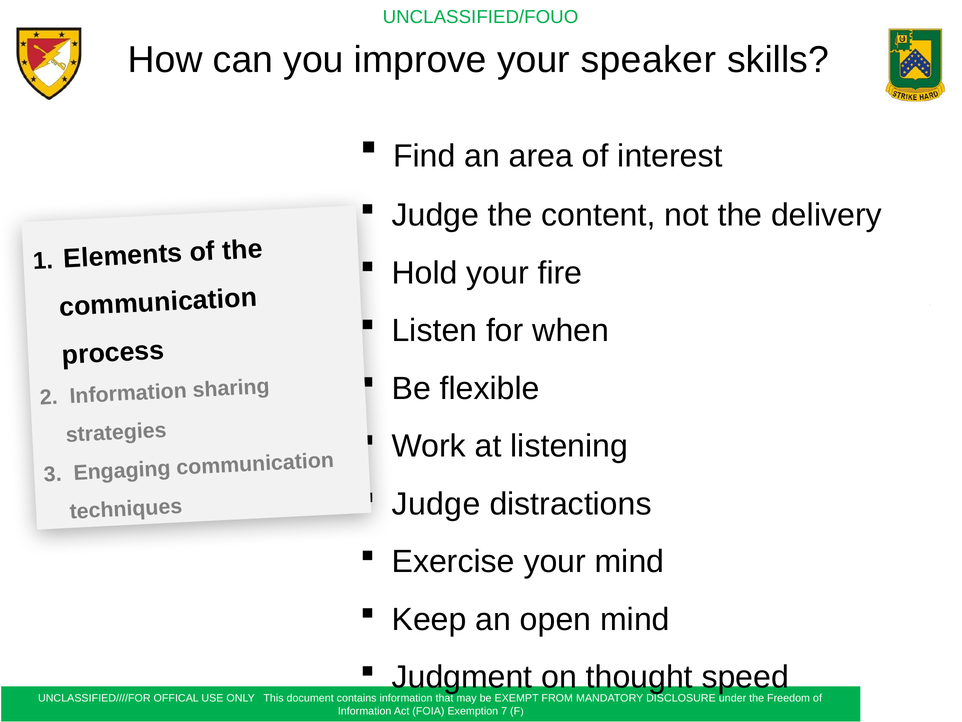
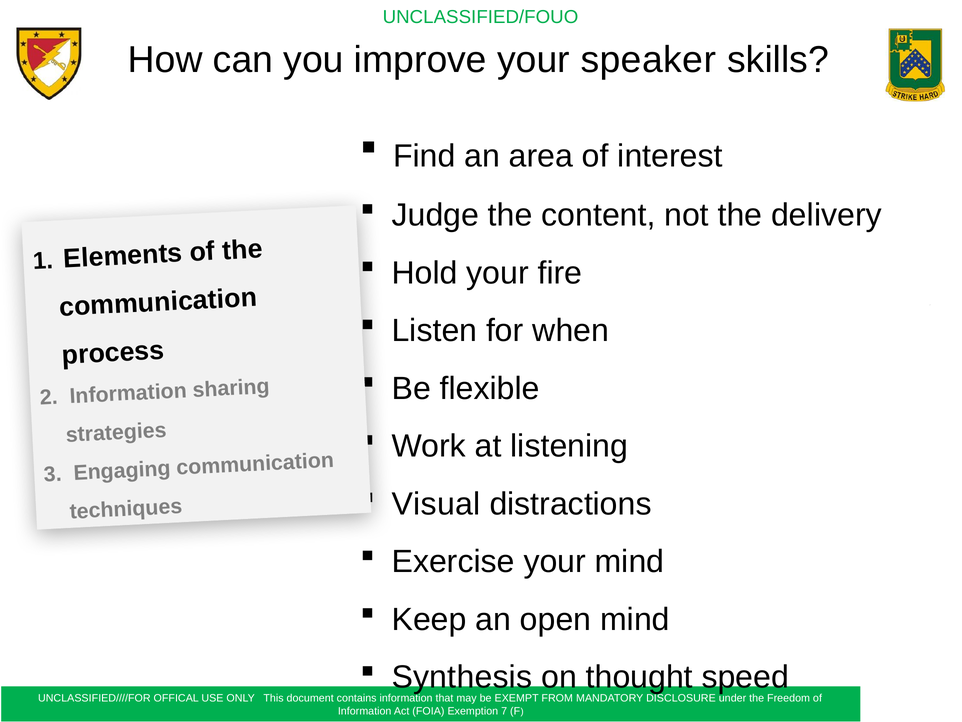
Judge at (436, 504): Judge -> Visual
Judgment: Judgment -> Synthesis
